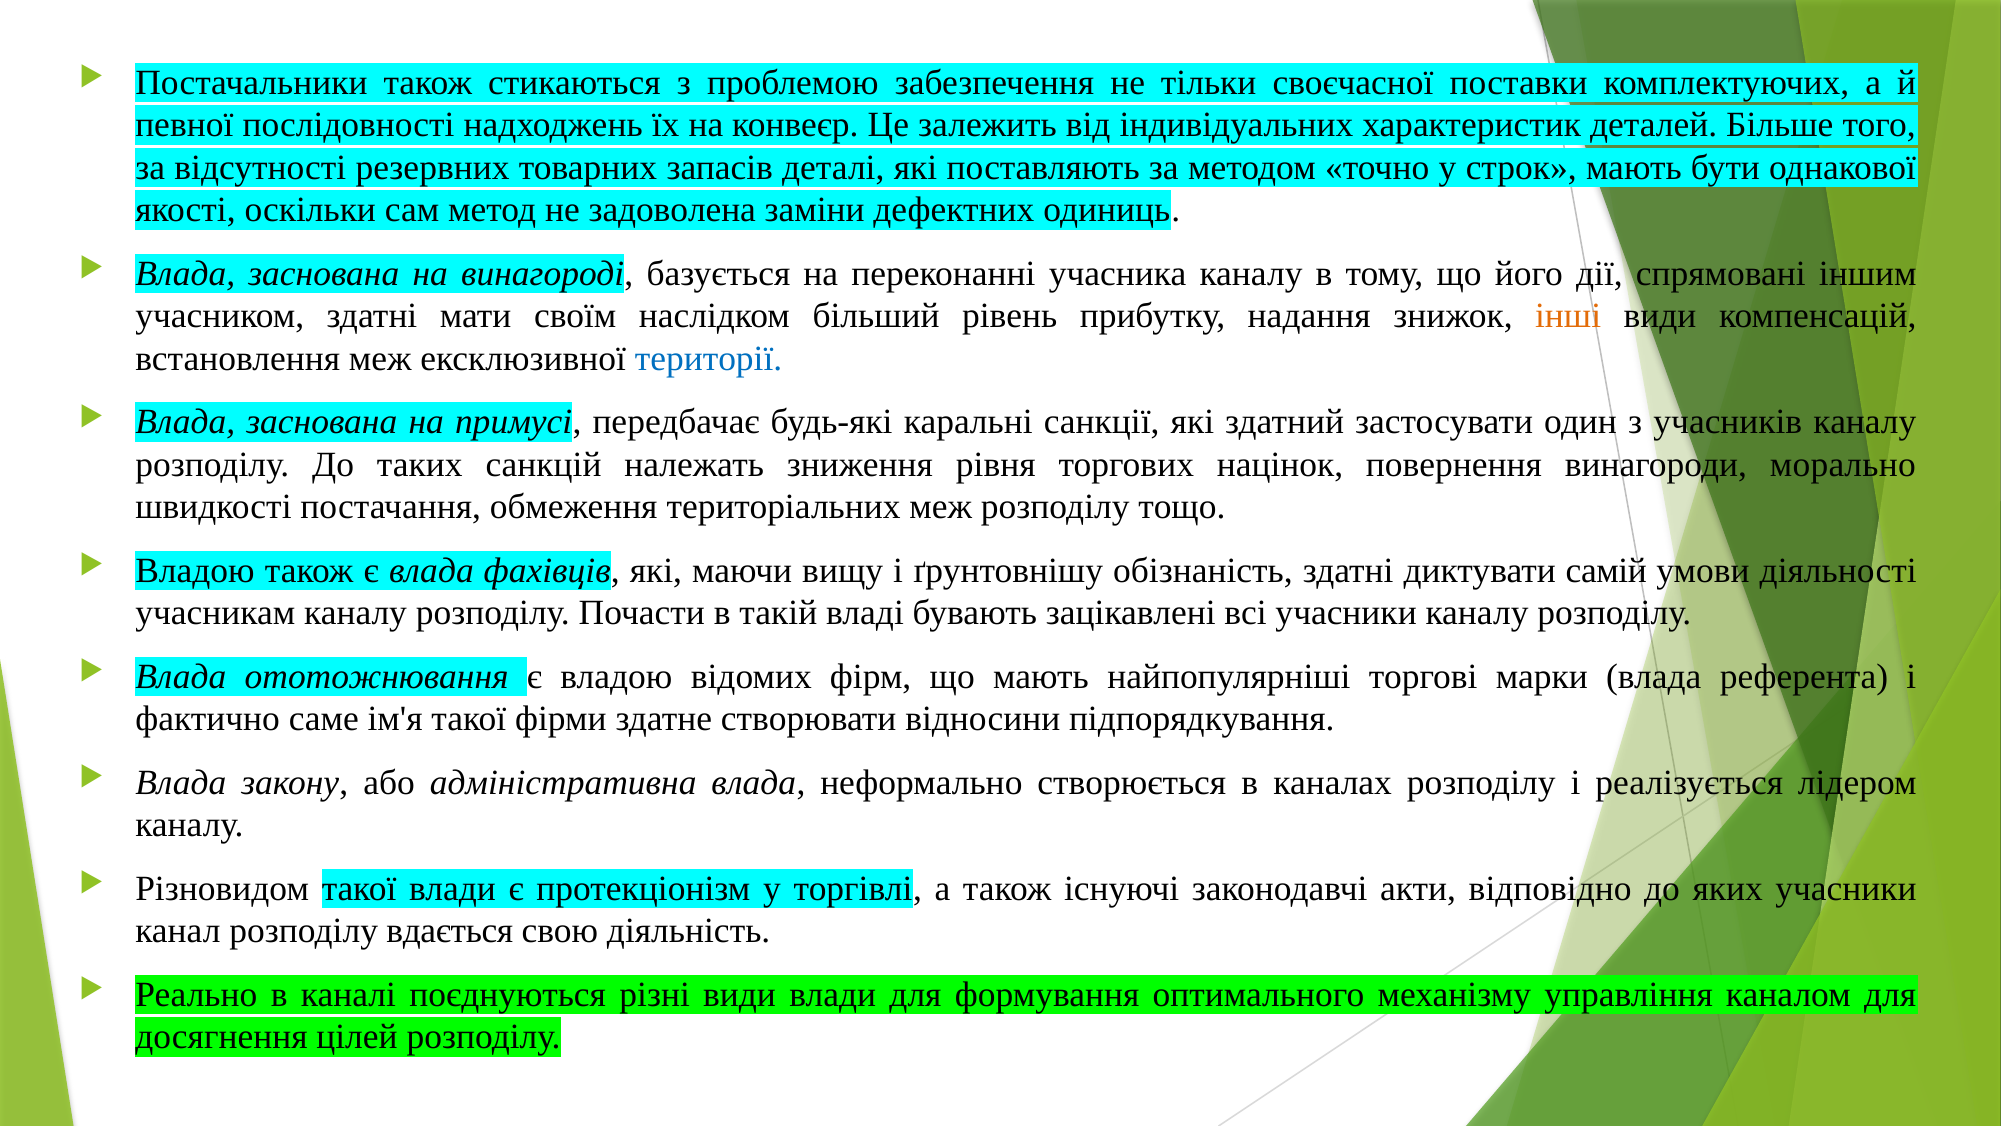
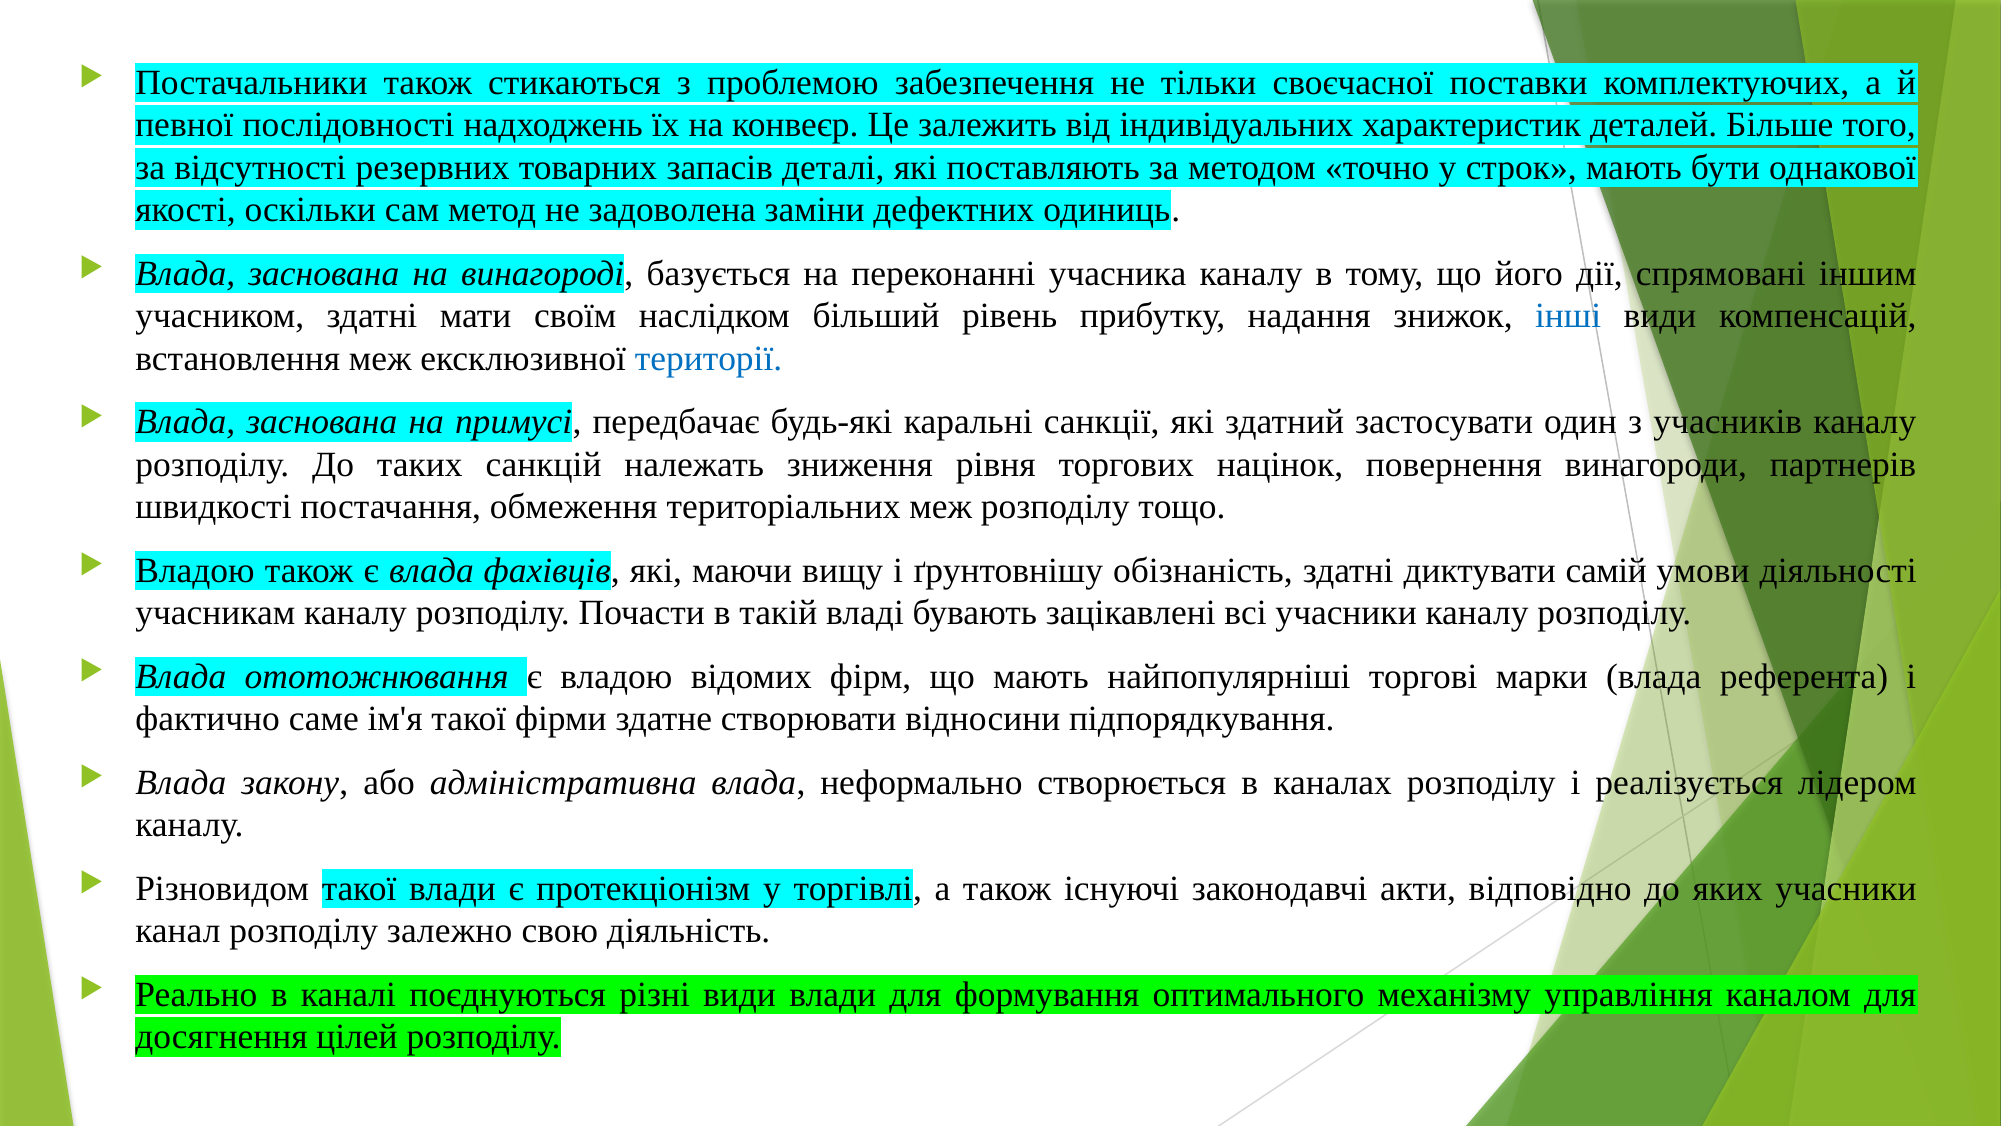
інші colour: orange -> blue
морально: морально -> партнерів
вдається: вдається -> залежно
